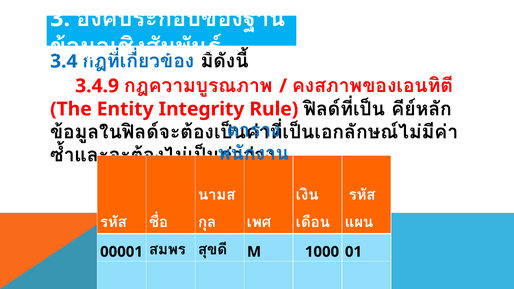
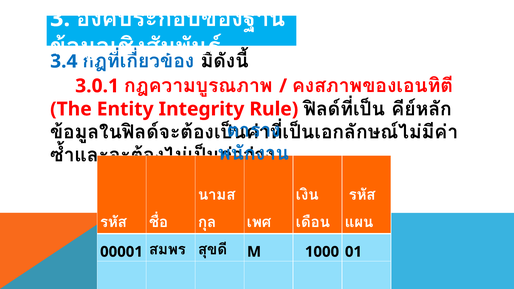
3.4.9: 3.4.9 -> 3.0.1
